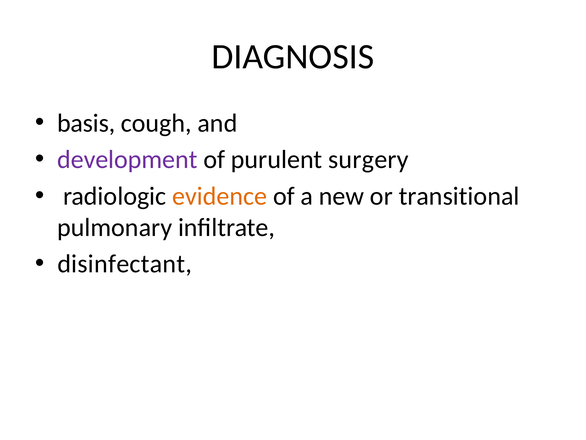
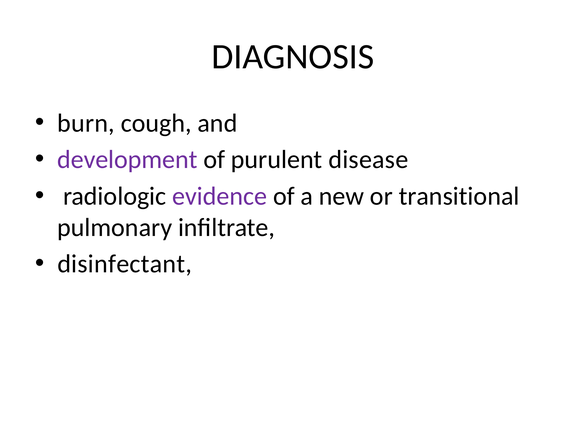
basis: basis -> burn
surgery: surgery -> disease
evidence colour: orange -> purple
